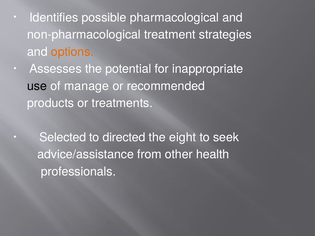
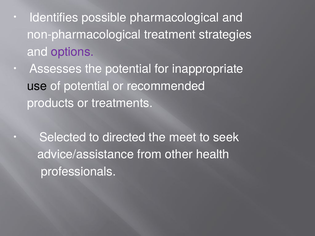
options colour: orange -> purple
of manage: manage -> potential
eight: eight -> meet
